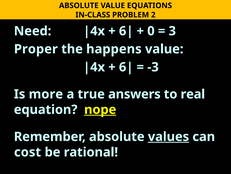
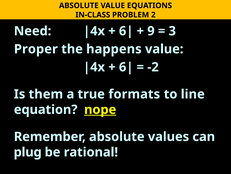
0: 0 -> 9
-3: -3 -> -2
more: more -> them
answers: answers -> formats
real: real -> line
values underline: present -> none
cost: cost -> plug
